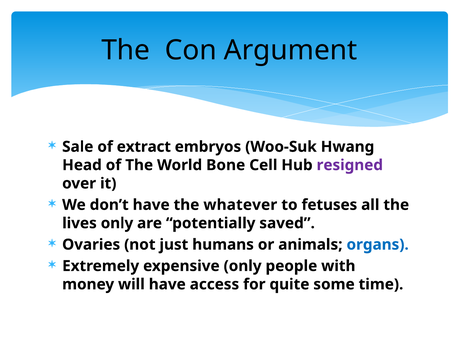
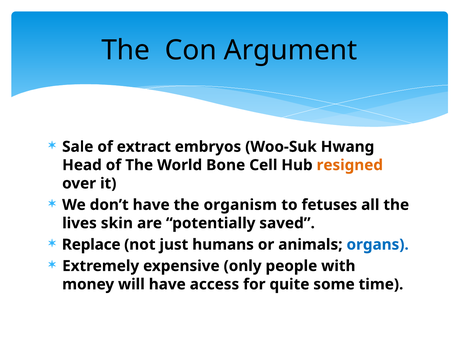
resigned colour: purple -> orange
whatever: whatever -> organism
lives only: only -> skin
Ovaries: Ovaries -> Replace
